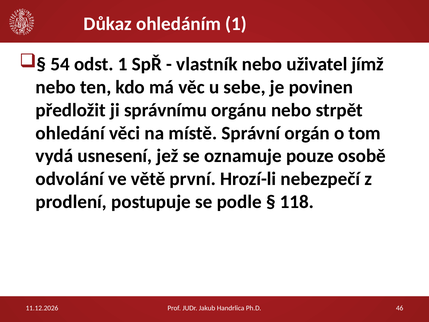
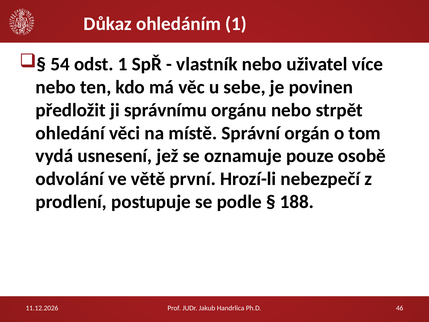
jímž: jímž -> více
118: 118 -> 188
